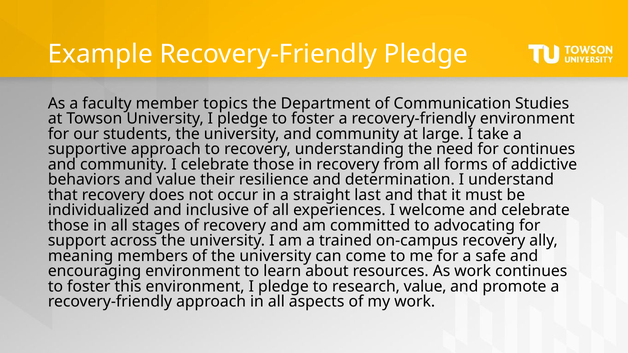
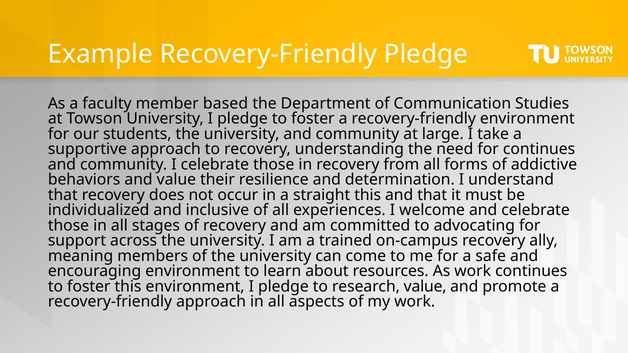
topics: topics -> based
straight last: last -> this
